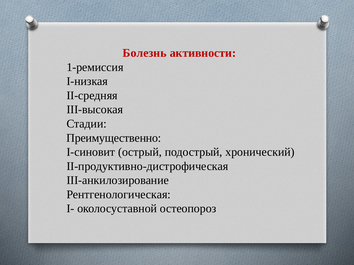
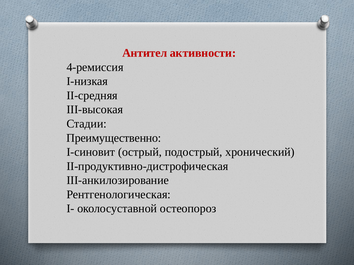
Болезнь: Болезнь -> Антител
1-ремиссия: 1-ремиссия -> 4-ремиссия
